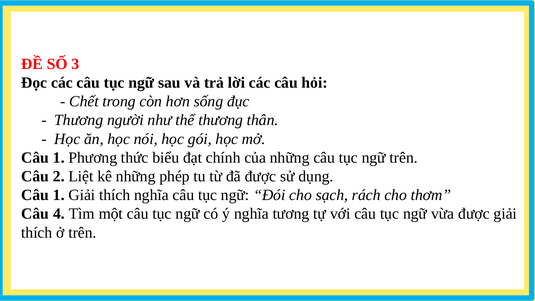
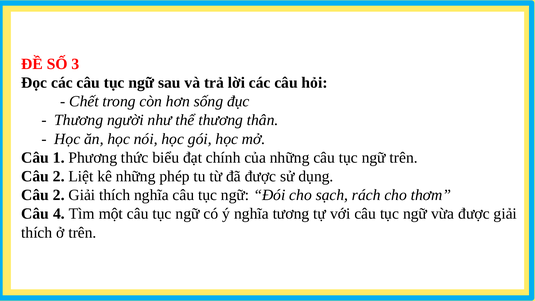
1 at (59, 195): 1 -> 2
